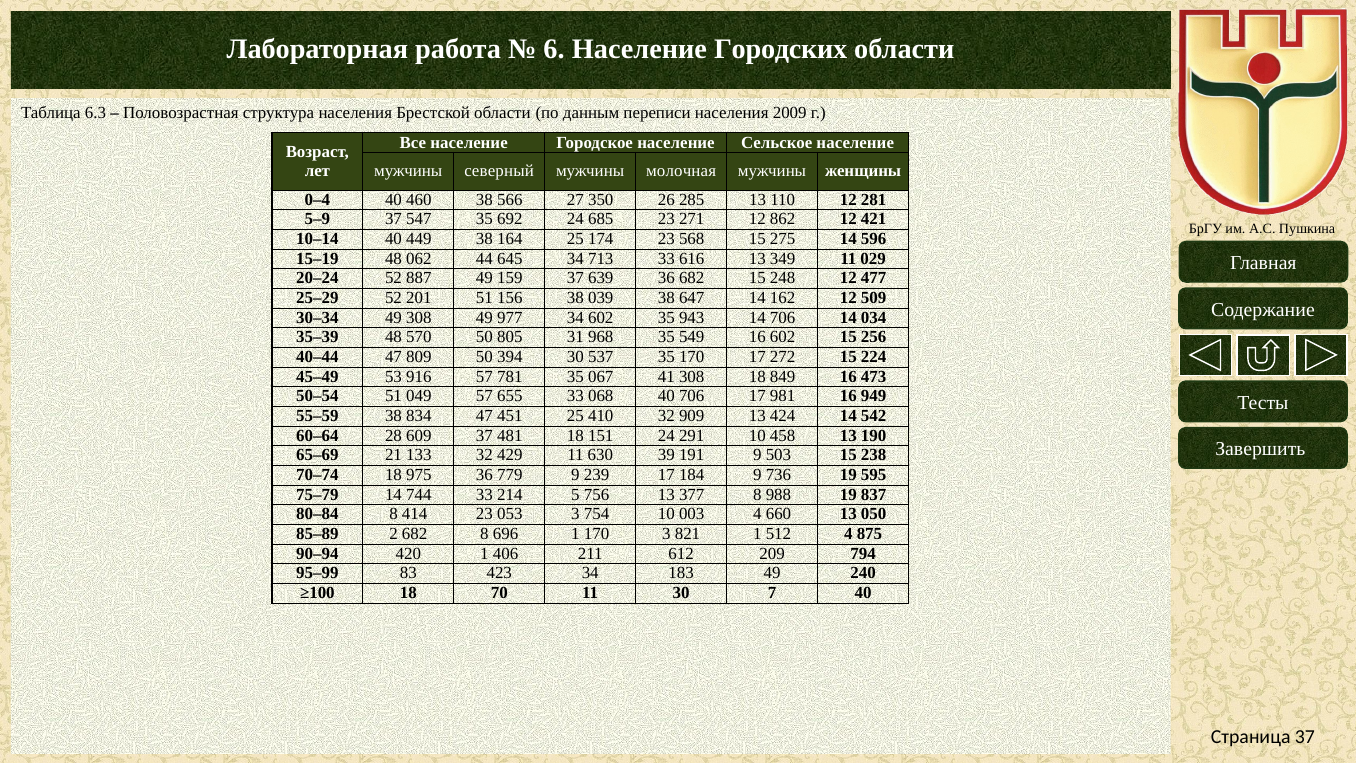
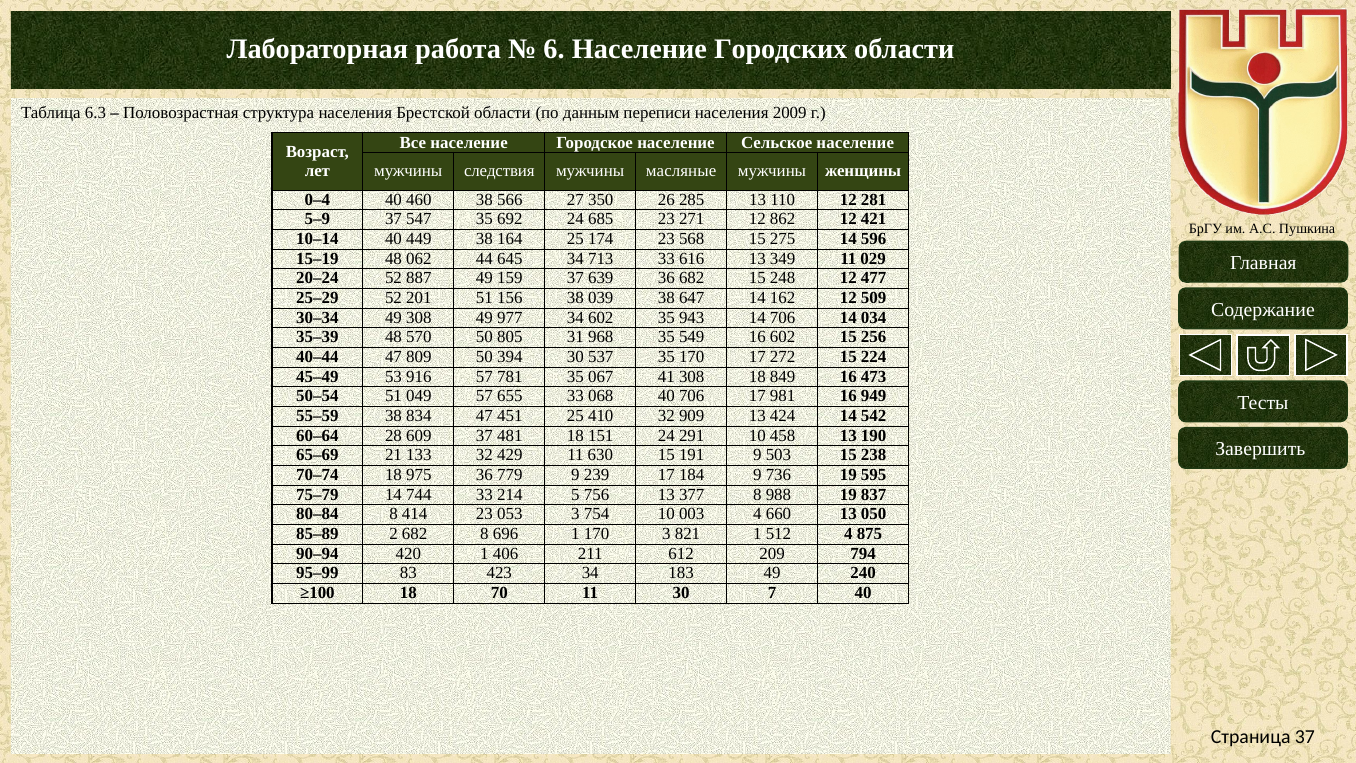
северный: северный -> следствия
молочная: молочная -> масляные
630 39: 39 -> 15
